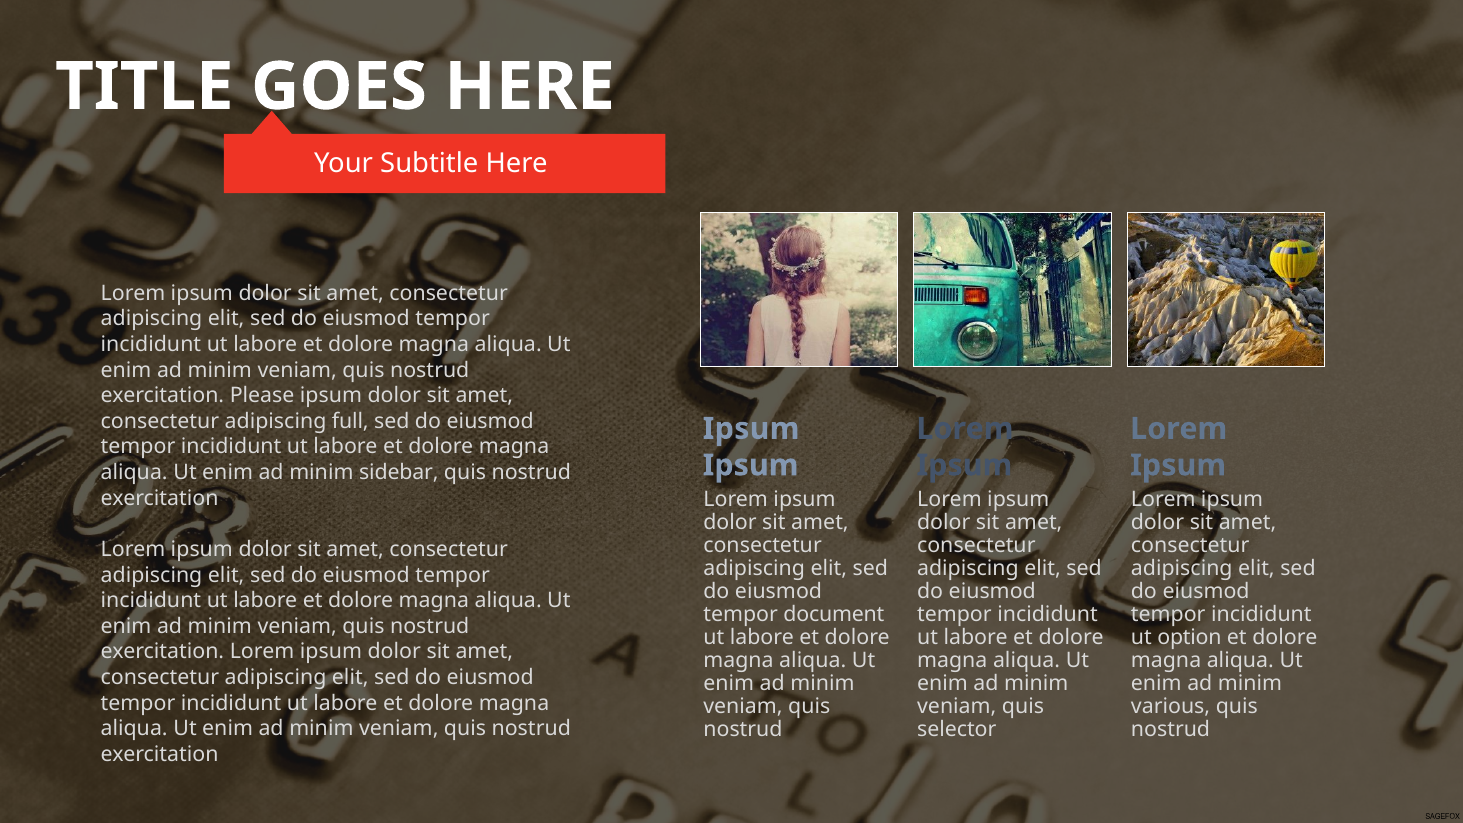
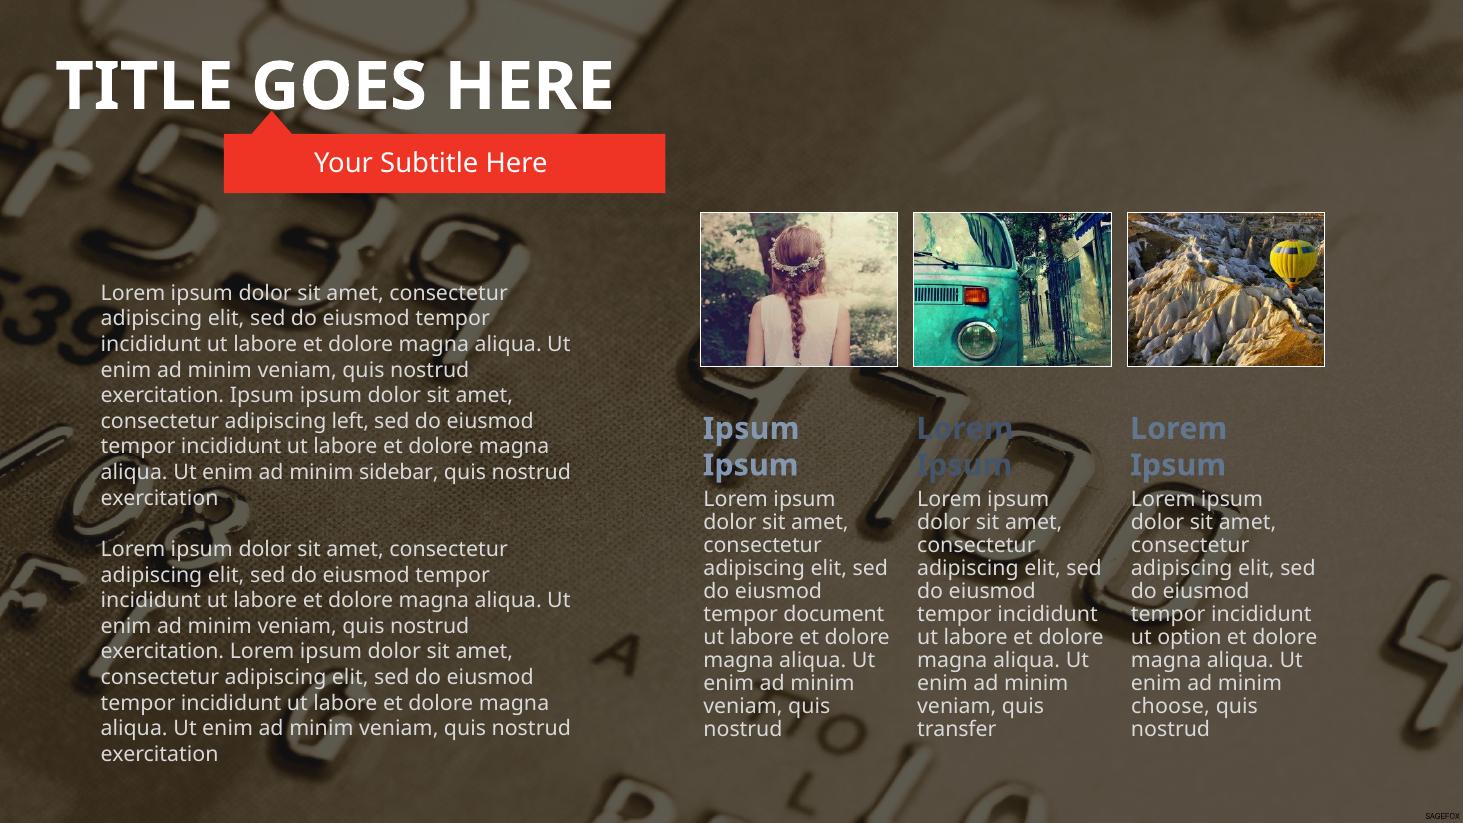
exercitation Please: Please -> Ipsum
full: full -> left
various: various -> choose
selector: selector -> transfer
